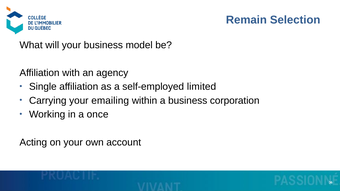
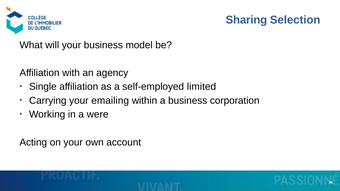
Remain: Remain -> Sharing
once: once -> were
